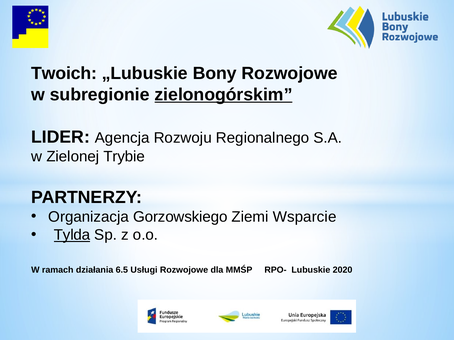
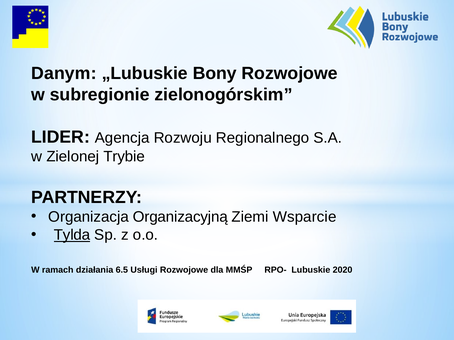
Twoich: Twoich -> Danym
zielonogórskim underline: present -> none
Gorzowskiego: Gorzowskiego -> Organizacyjną
